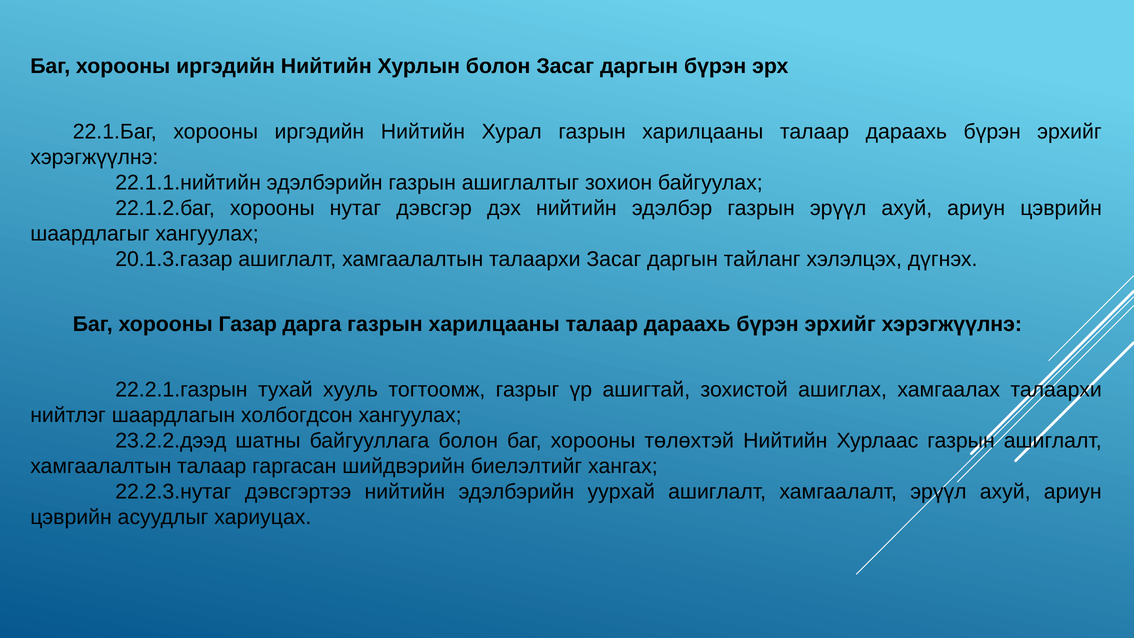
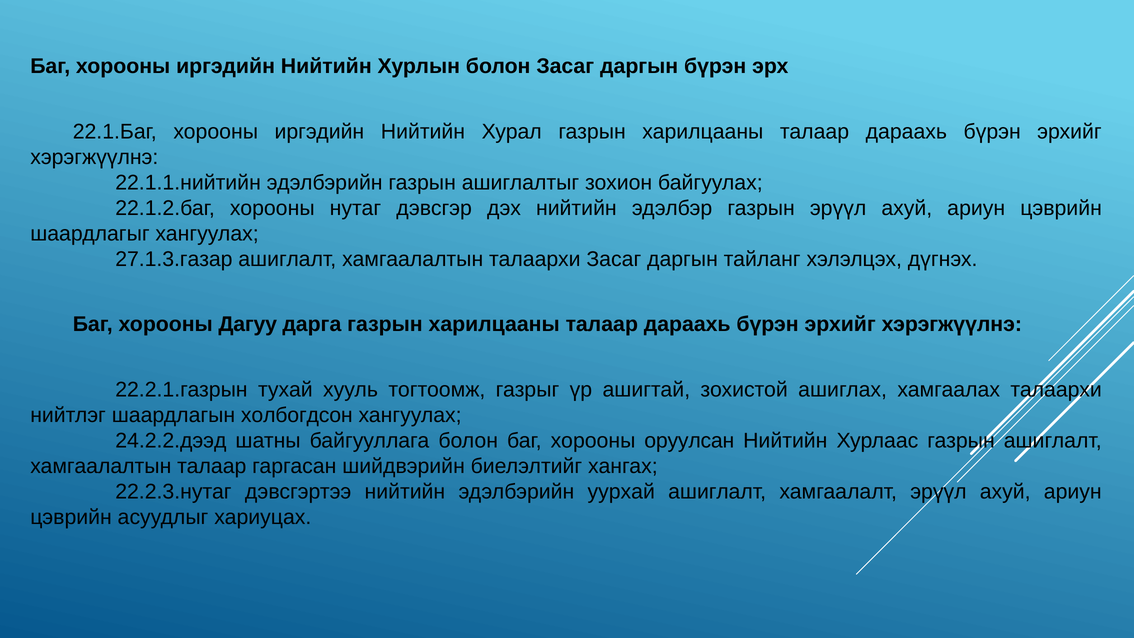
20.1.3.газар: 20.1.3.газар -> 27.1.3.газар
Газар: Газар -> Дагуу
23.2.2.дээд: 23.2.2.дээд -> 24.2.2.дээд
төлөхтэй: төлөхтэй -> оруулсан
